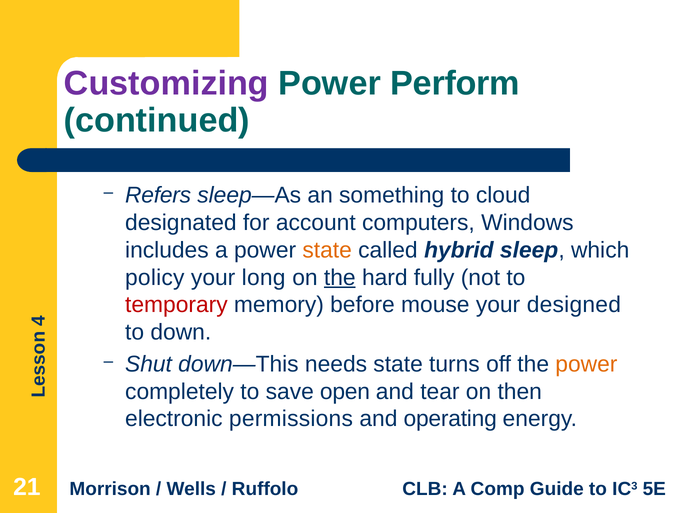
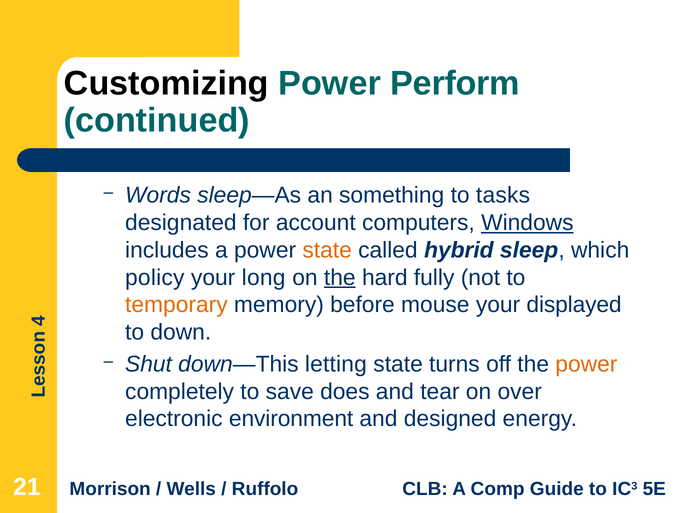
Customizing colour: purple -> black
Refers: Refers -> Words
cloud: cloud -> tasks
Windows underline: none -> present
temporary colour: red -> orange
designed: designed -> displayed
needs: needs -> letting
open: open -> does
then: then -> over
permissions: permissions -> environment
operating: operating -> designed
